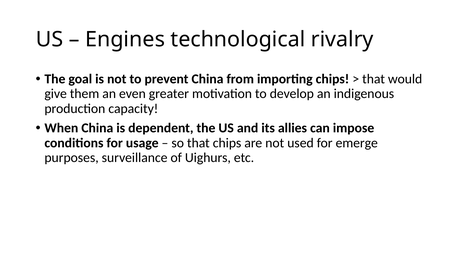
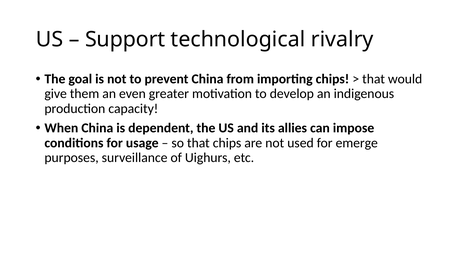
Engines: Engines -> Support
